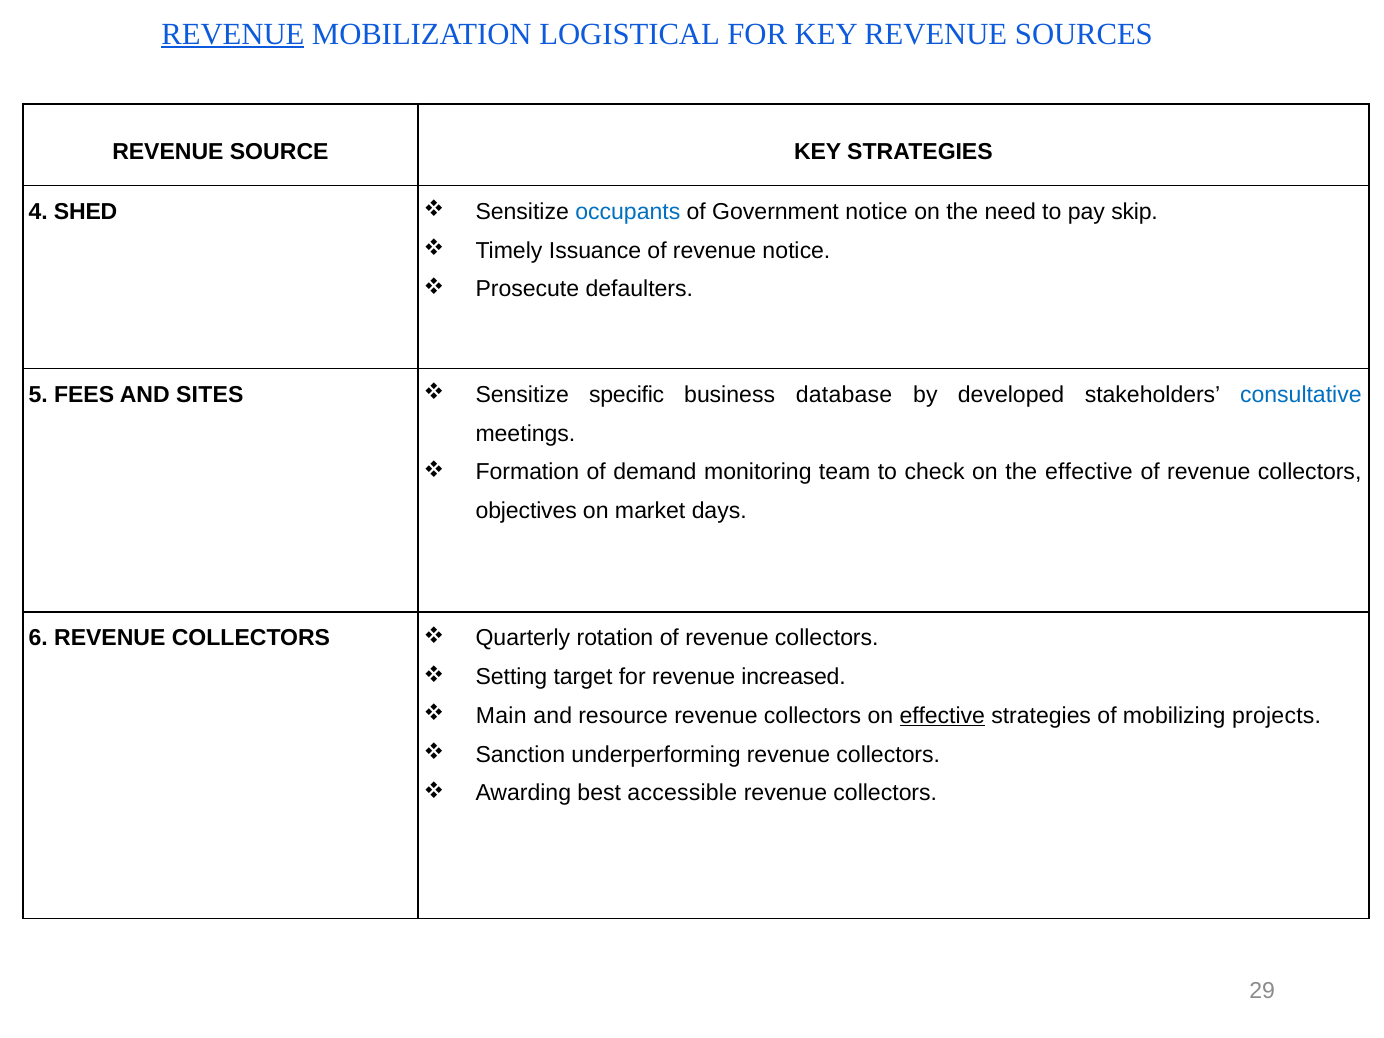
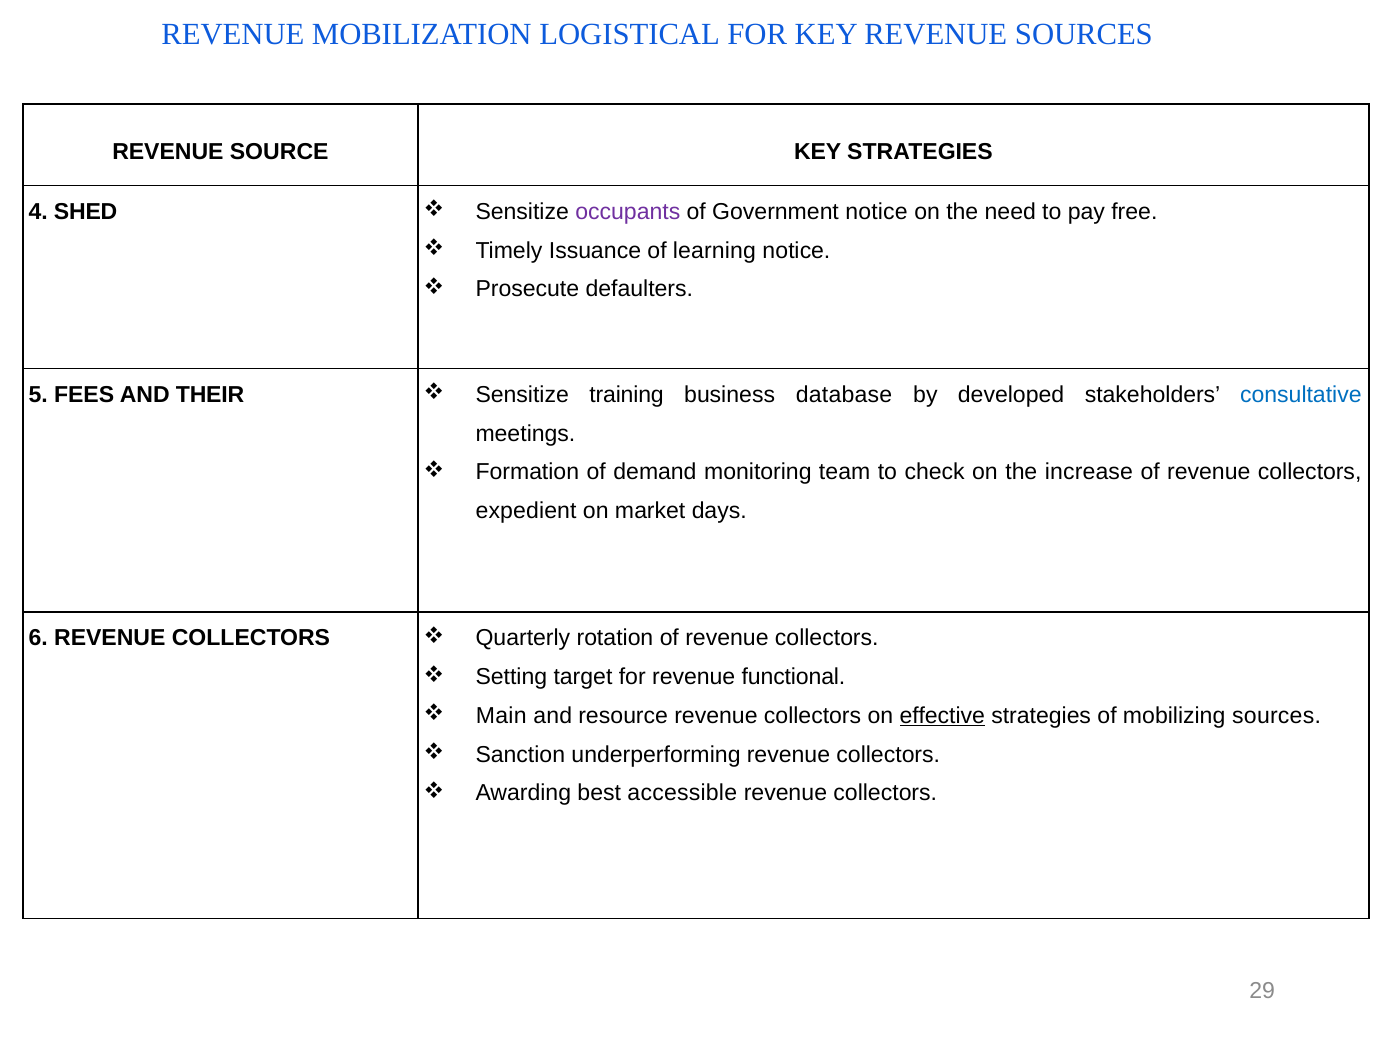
REVENUE at (233, 34) underline: present -> none
occupants colour: blue -> purple
skip: skip -> free
Issuance of revenue: revenue -> learning
SITES: SITES -> THEIR
specific: specific -> training
the effective: effective -> increase
objectives: objectives -> expedient
increased: increased -> functional
mobilizing projects: projects -> sources
